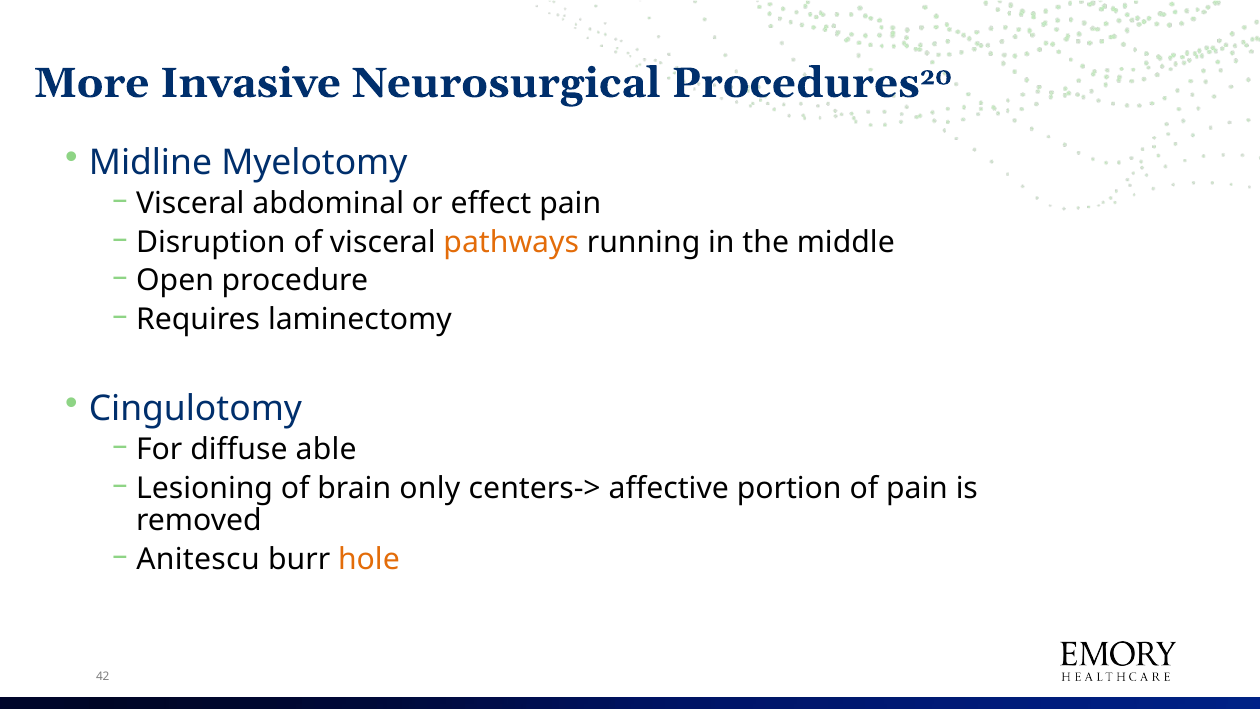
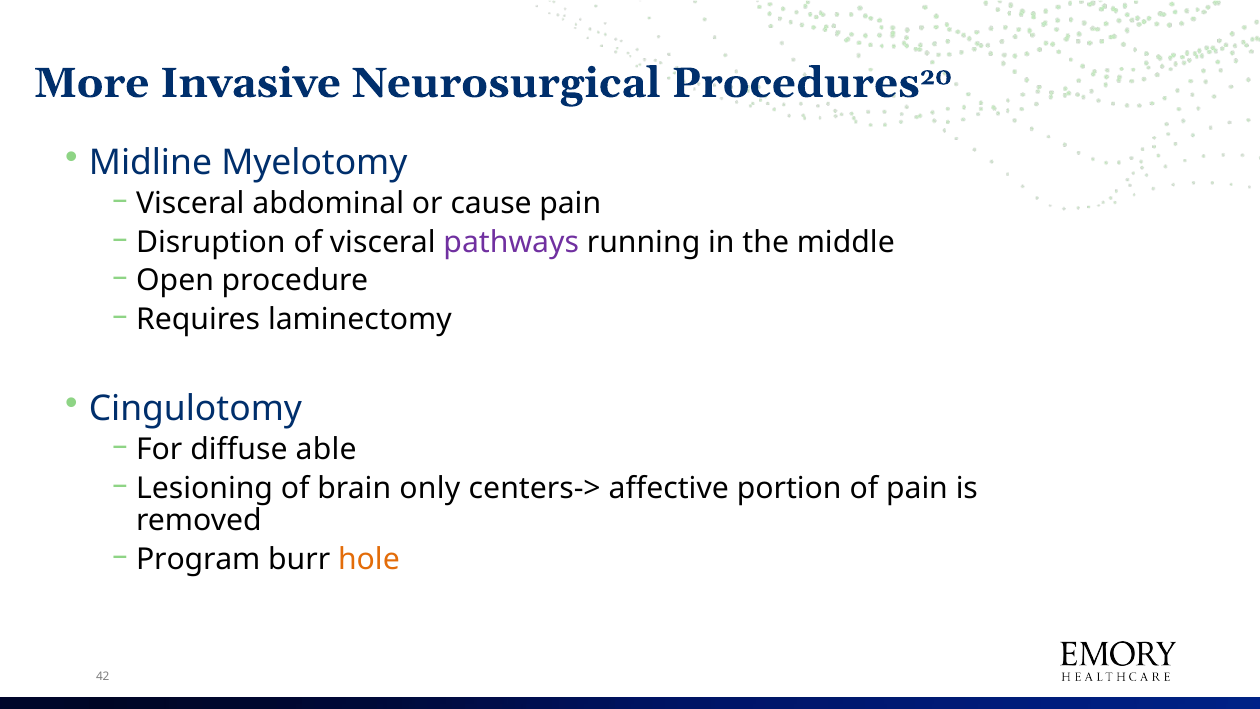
effect: effect -> cause
pathways colour: orange -> purple
Anitescu: Anitescu -> Program
